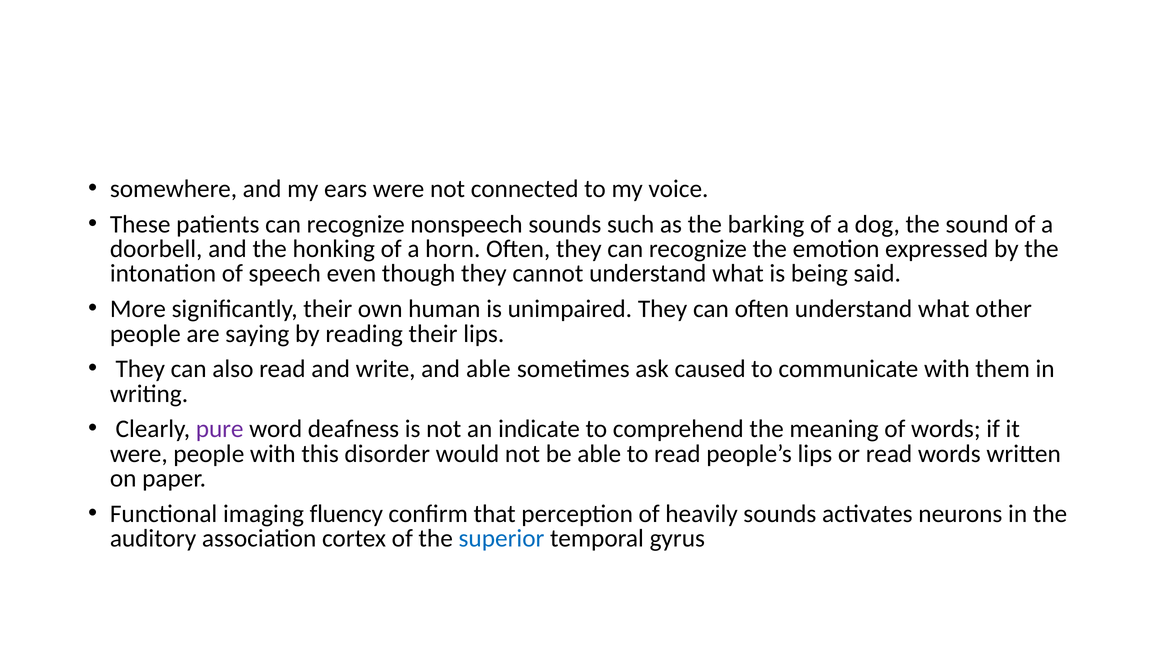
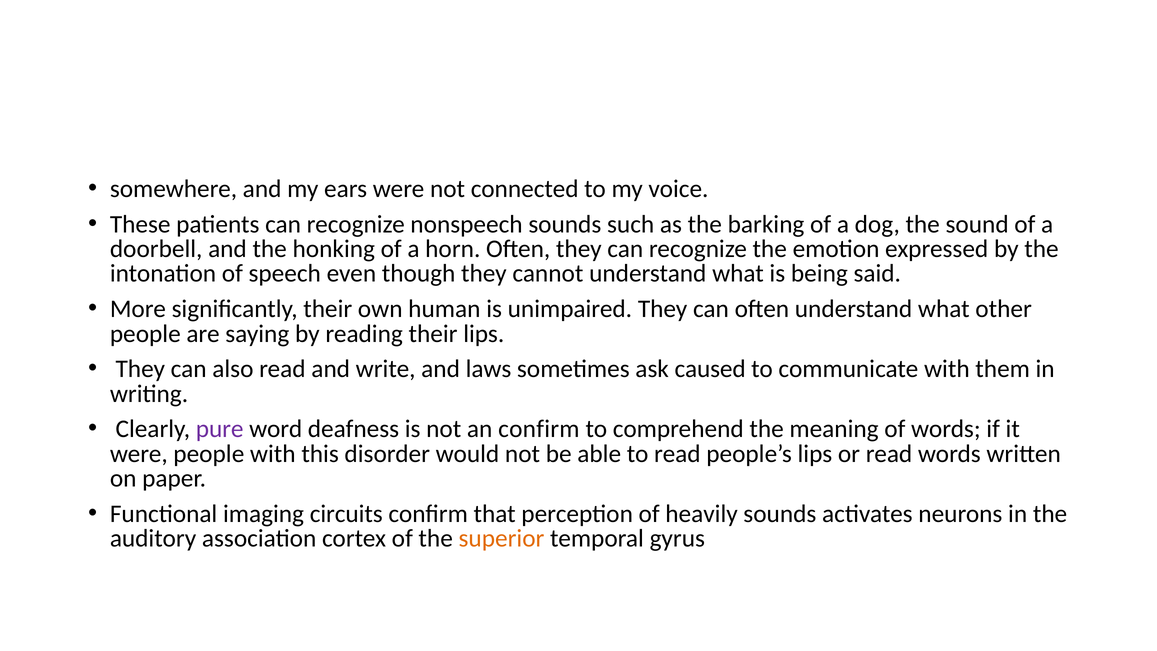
and able: able -> laws
an indicate: indicate -> confirm
fluency: fluency -> circuits
superior colour: blue -> orange
